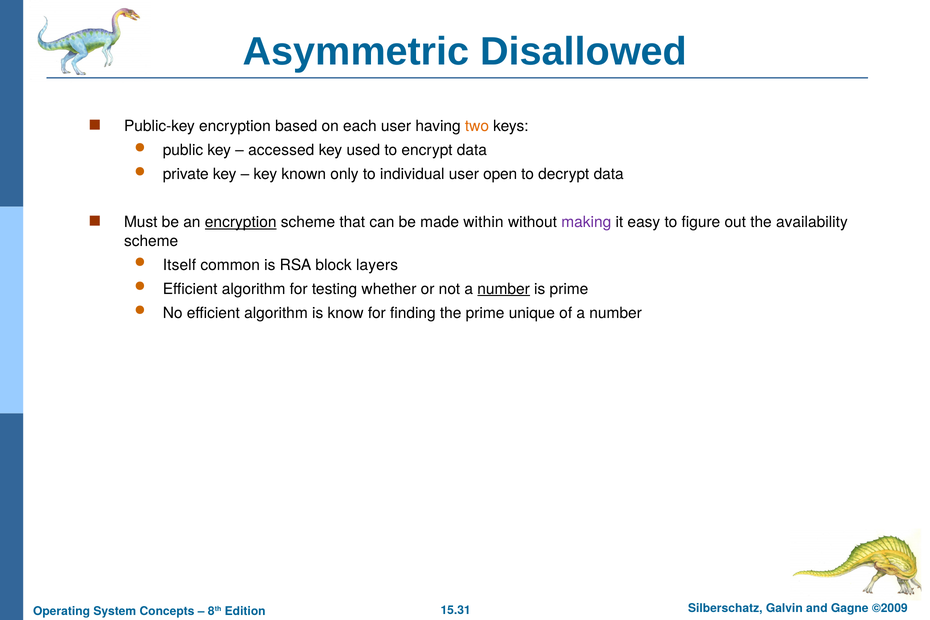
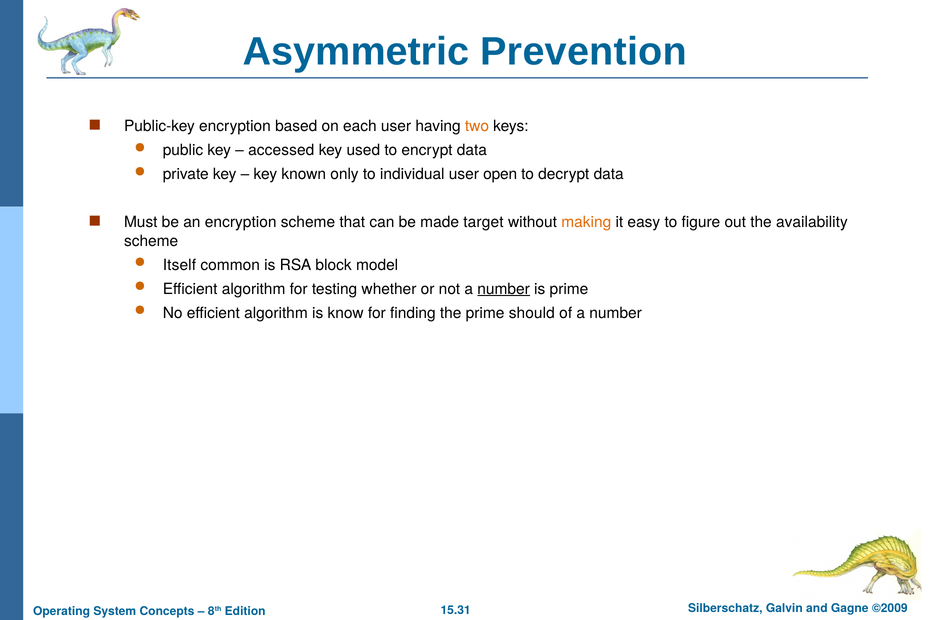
Disallowed: Disallowed -> Prevention
encryption at (241, 222) underline: present -> none
within: within -> target
making colour: purple -> orange
layers: layers -> model
unique: unique -> should
